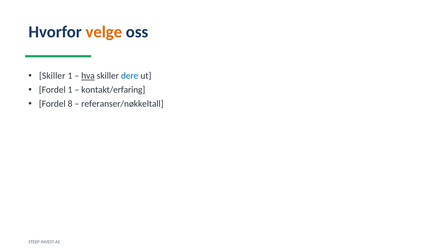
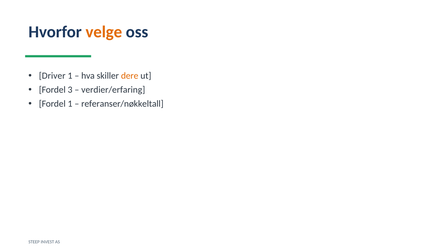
Skiller at (52, 76): Skiller -> Driver
hva underline: present -> none
dere colour: blue -> orange
Fordel 1: 1 -> 3
kontakt/erfaring: kontakt/erfaring -> verdier/erfaring
Fordel 8: 8 -> 1
